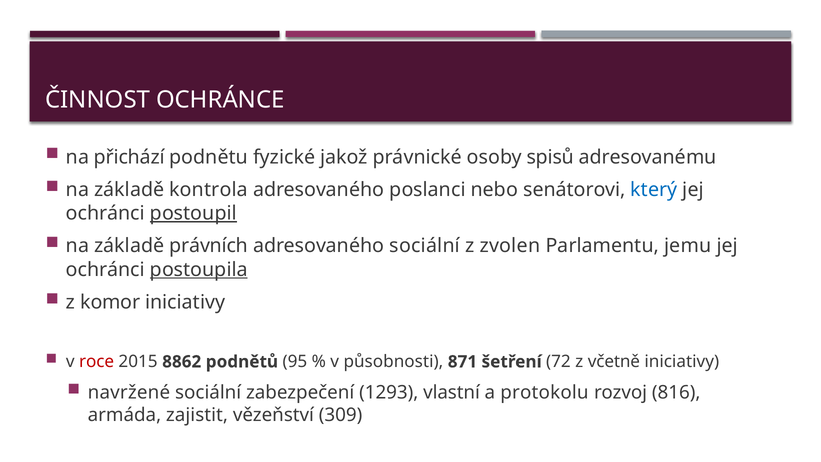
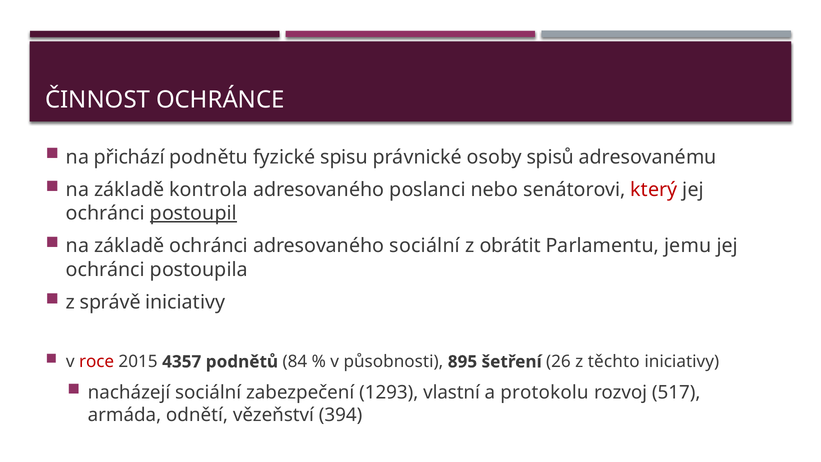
jakož: jakož -> spisu
který colour: blue -> red
základě právních: právních -> ochránci
zvolen: zvolen -> obrátit
postoupila underline: present -> none
komor: komor -> správě
8862: 8862 -> 4357
95: 95 -> 84
871: 871 -> 895
72: 72 -> 26
včetně: včetně -> těchto
navržené: navržené -> nacházejí
816: 816 -> 517
zajistit: zajistit -> odnětí
309: 309 -> 394
